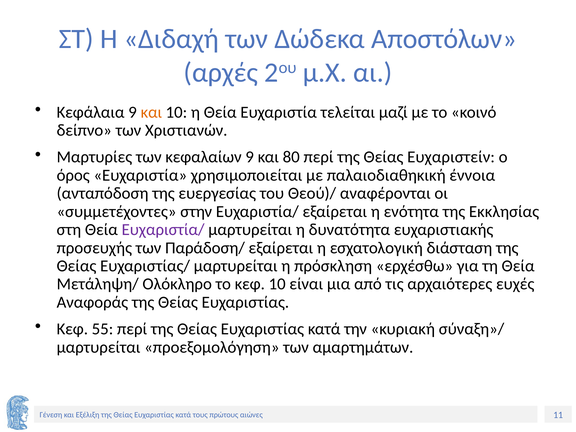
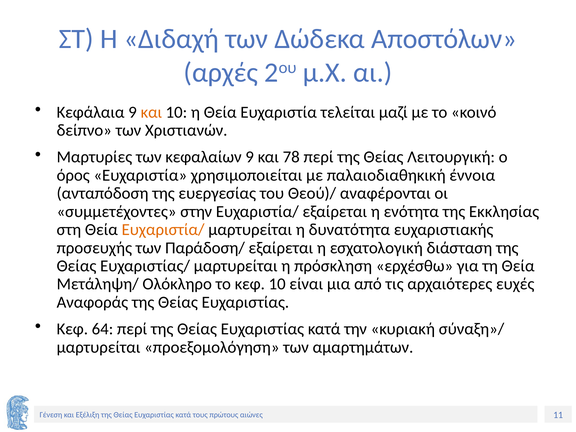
80: 80 -> 78
Ευχαριστείν: Ευχαριστείν -> Λειτουργική
Ευχαριστία/ at (163, 230) colour: purple -> orange
55: 55 -> 64
